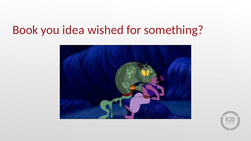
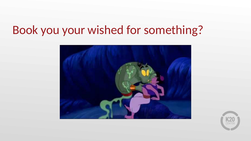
idea: idea -> your
